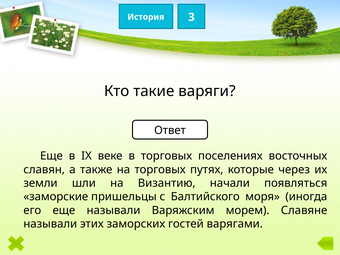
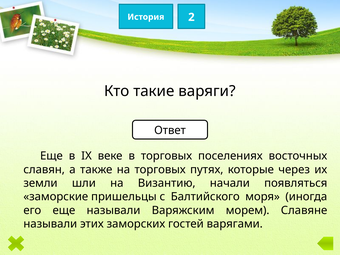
3: 3 -> 2
